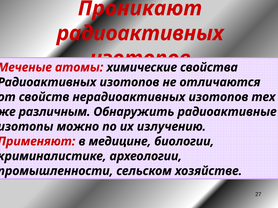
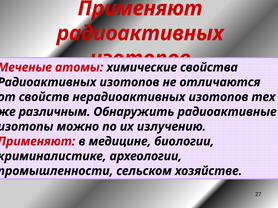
Проникают at (140, 8): Проникают -> Применяют
